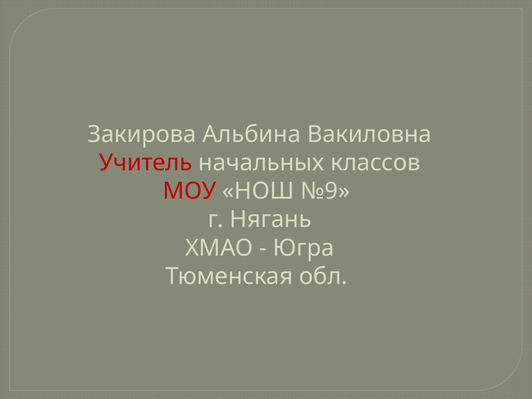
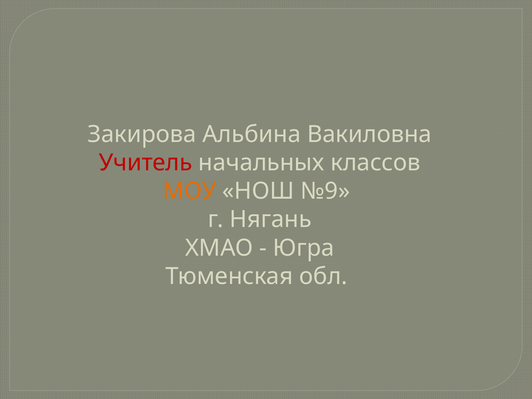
МОУ colour: red -> orange
